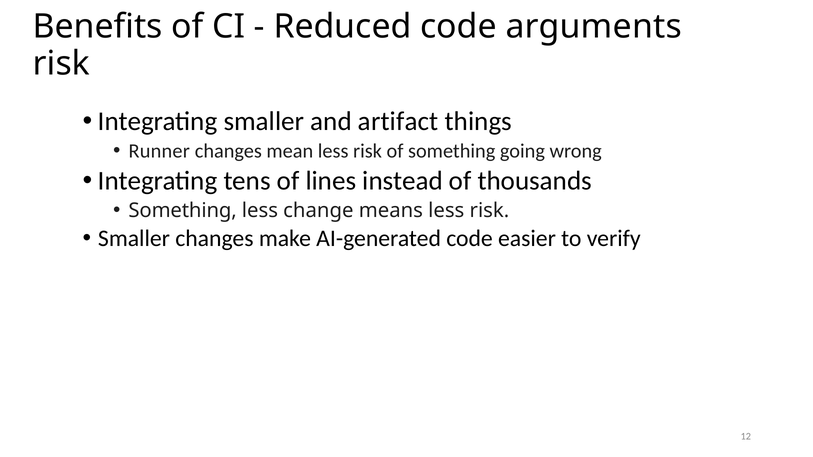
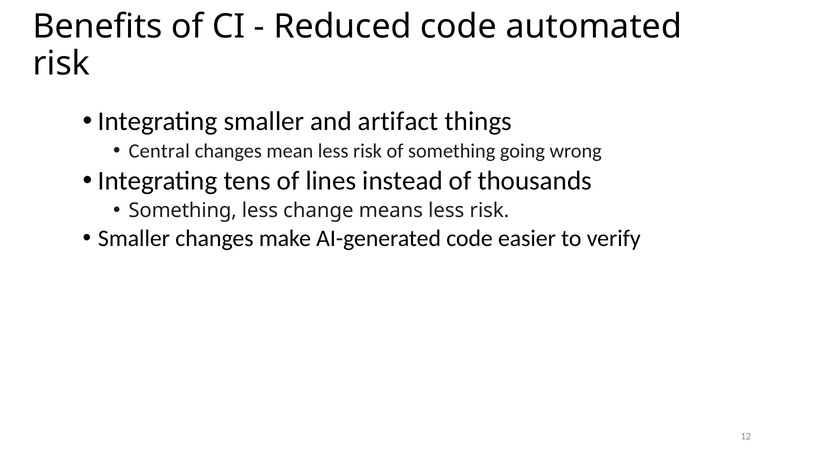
arguments: arguments -> automated
Runner: Runner -> Central
